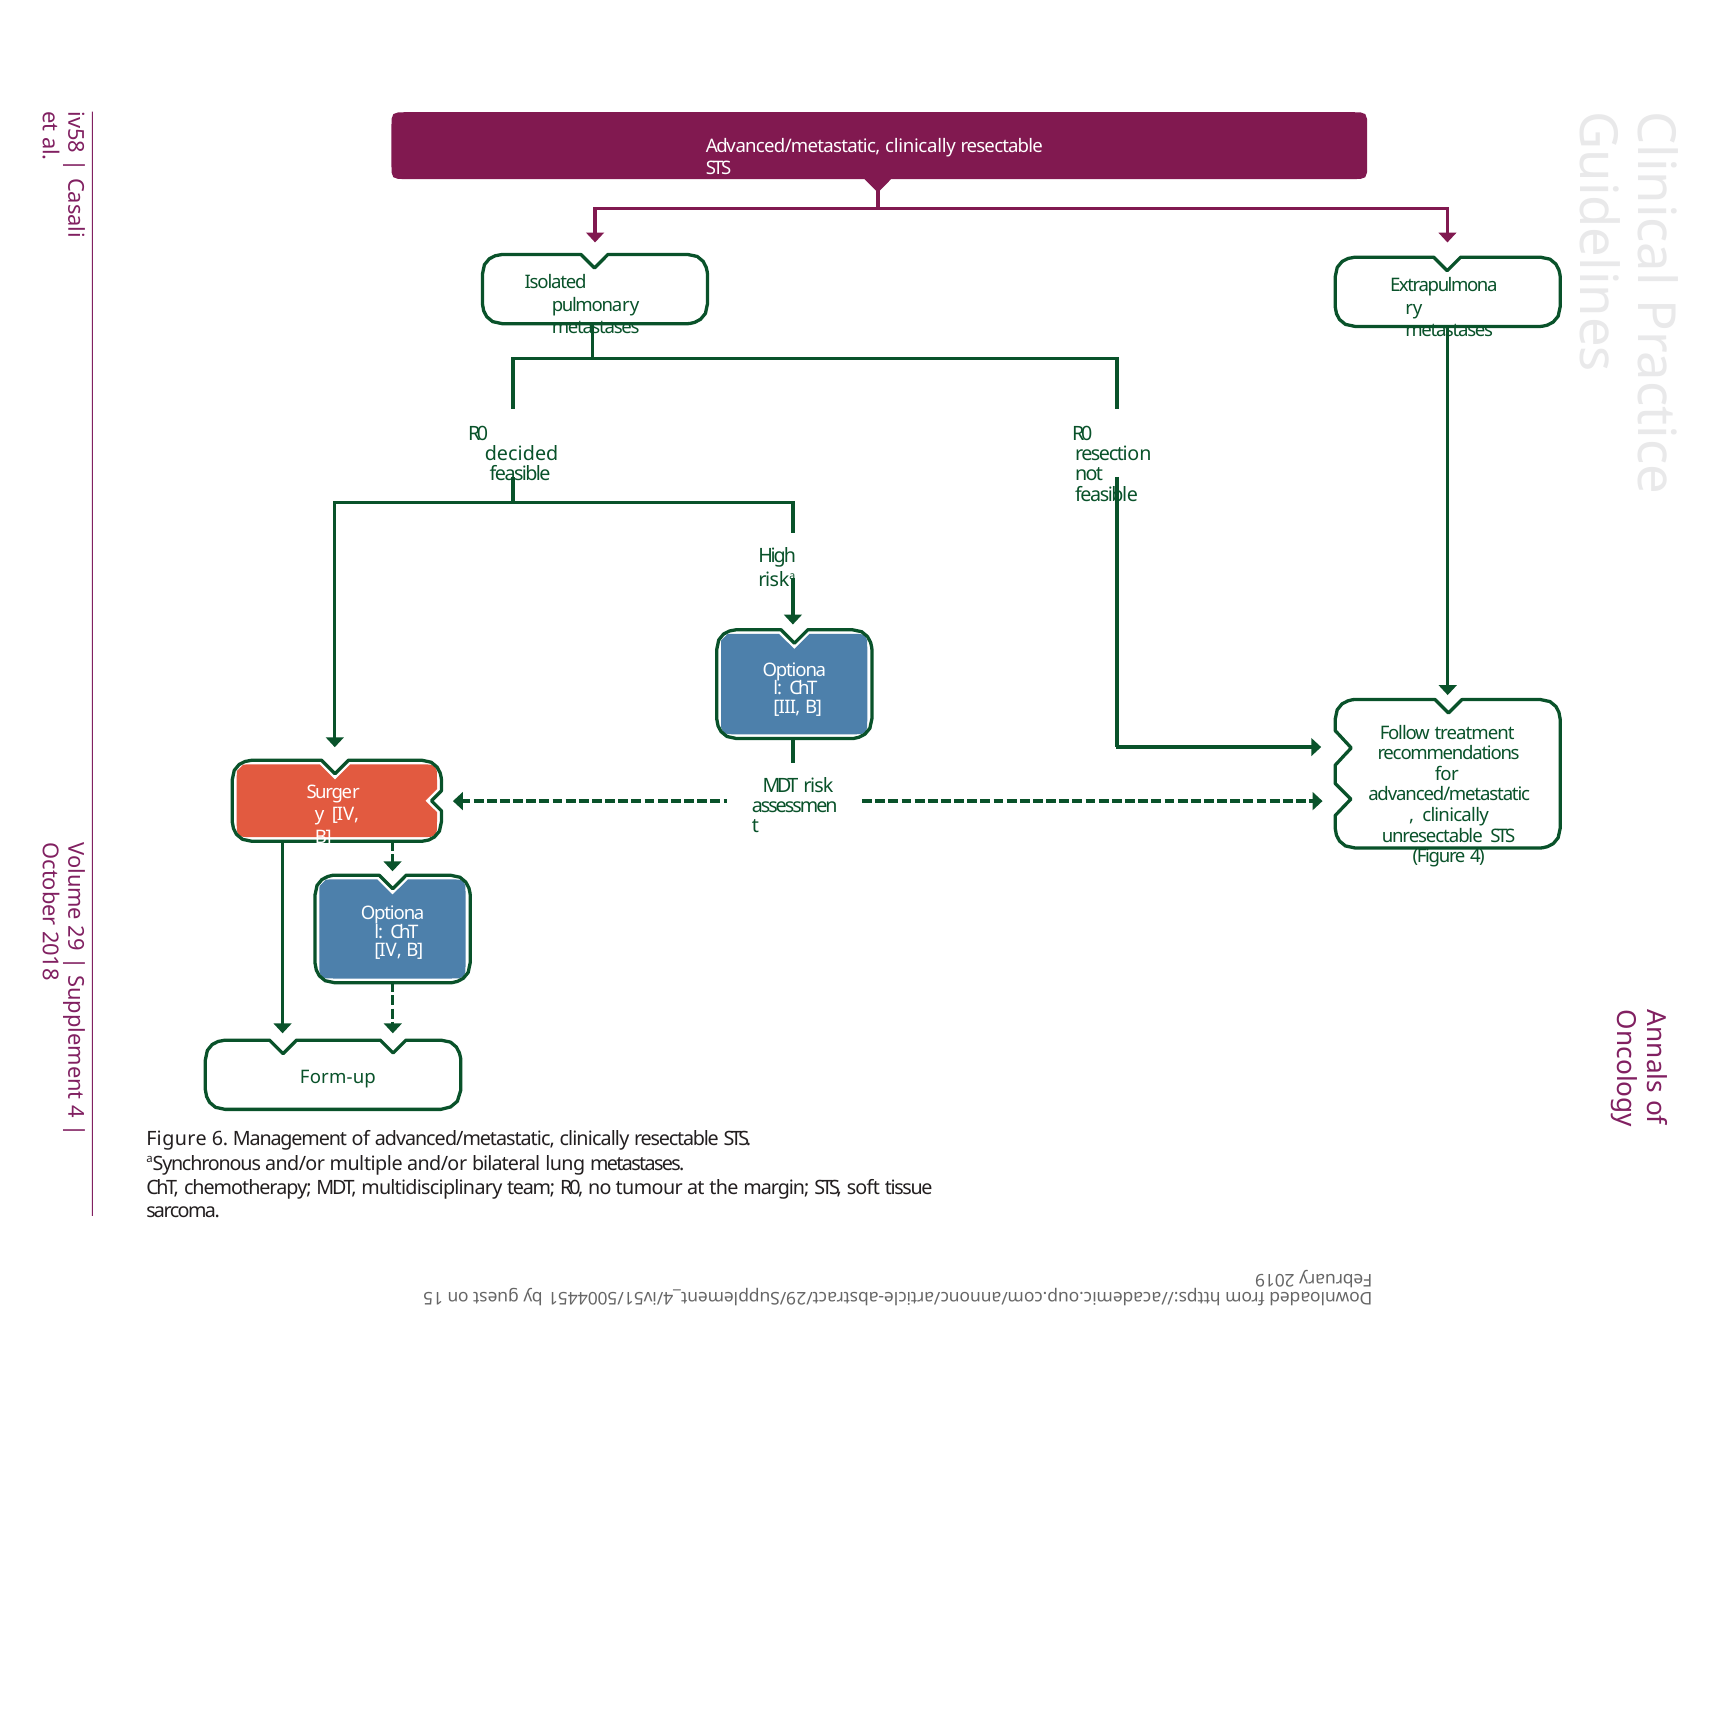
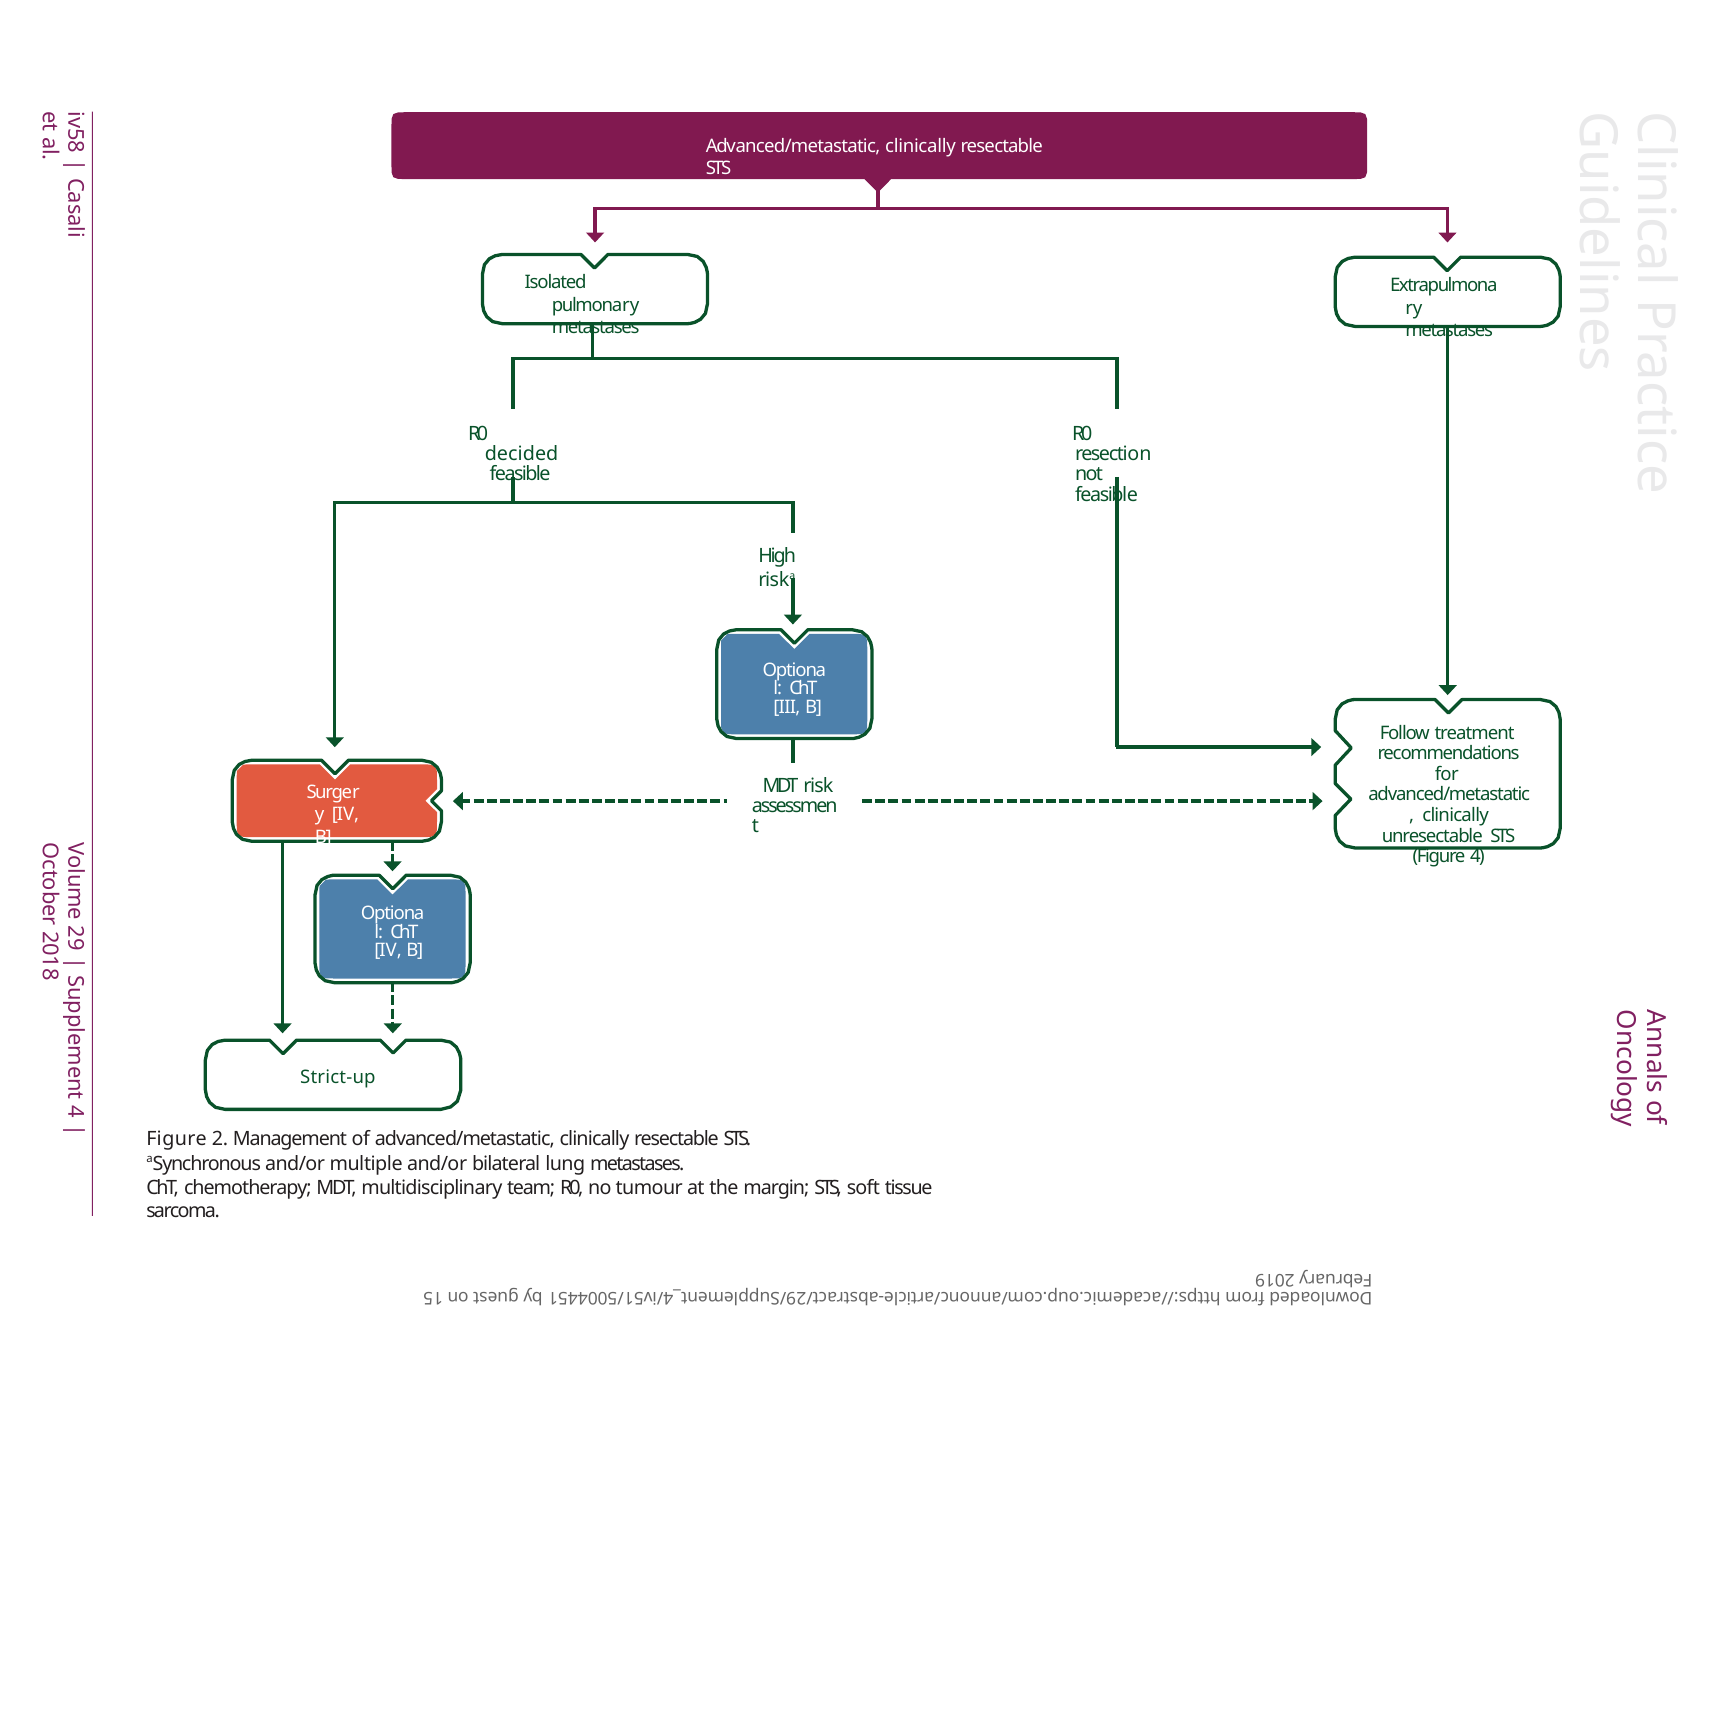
Form-up: Form-up -> Strict-up
Figure 6: 6 -> 2
